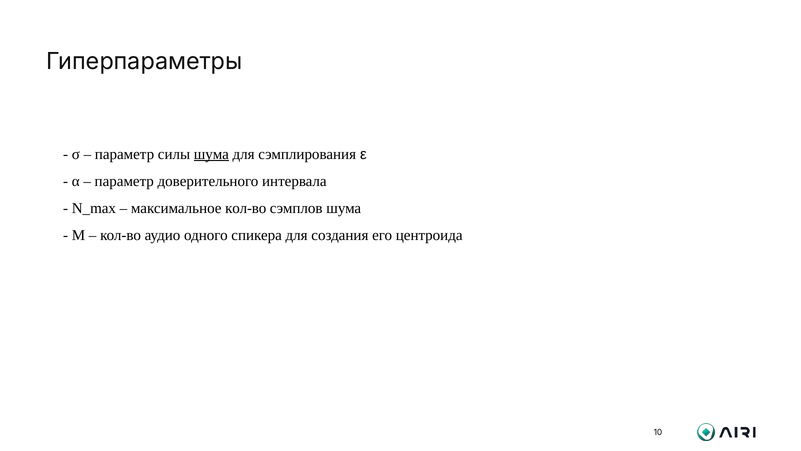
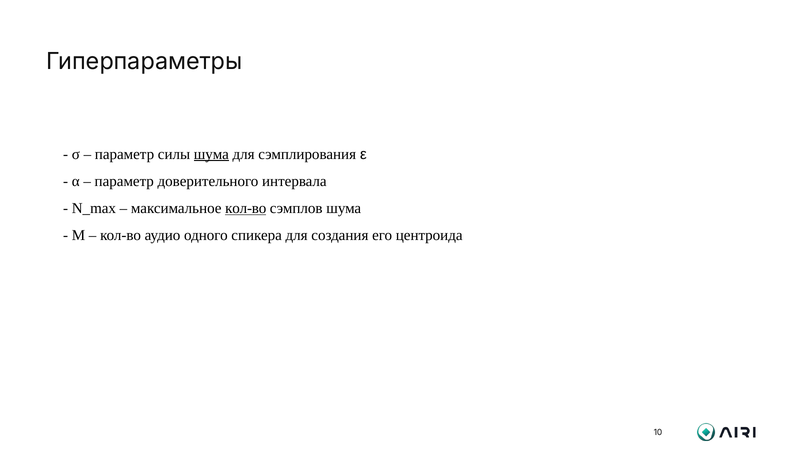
кол-во at (246, 208) underline: none -> present
